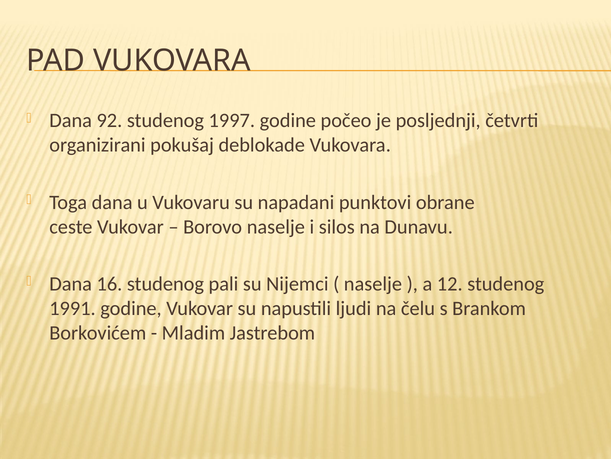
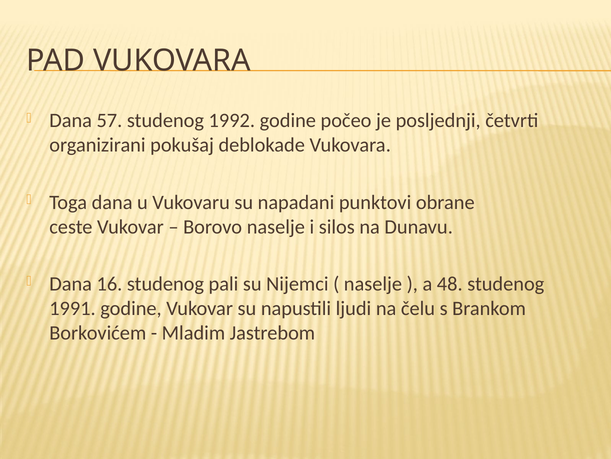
92: 92 -> 57
1997: 1997 -> 1992
12: 12 -> 48
